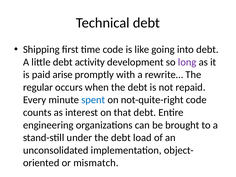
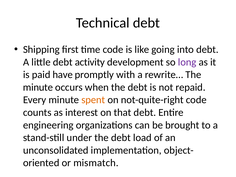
arise: arise -> have
regular at (38, 87): regular -> minute
spent colour: blue -> orange
